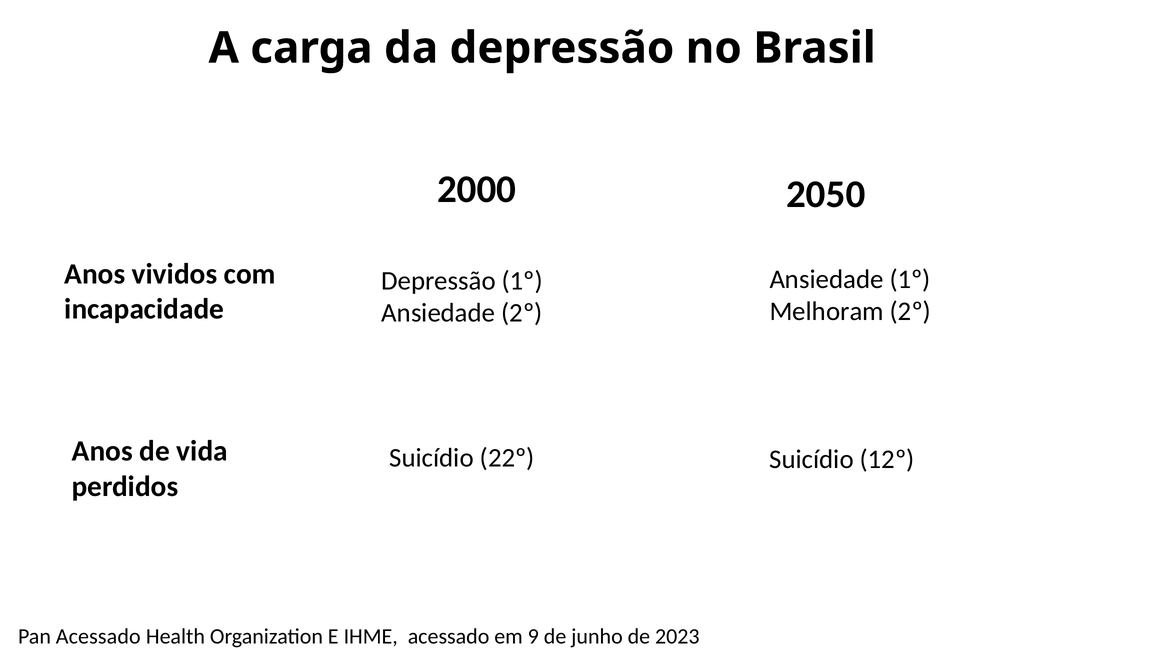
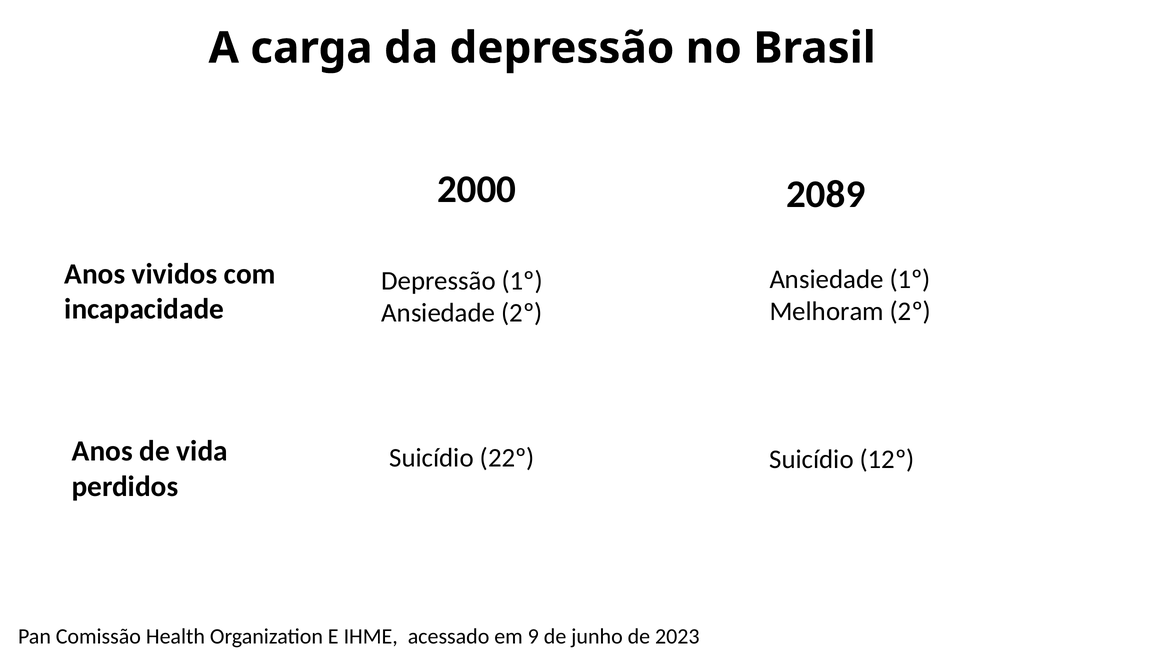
2050: 2050 -> 2089
Pan Acessado: Acessado -> Comissão
